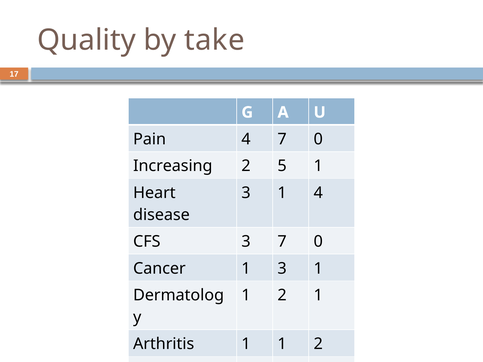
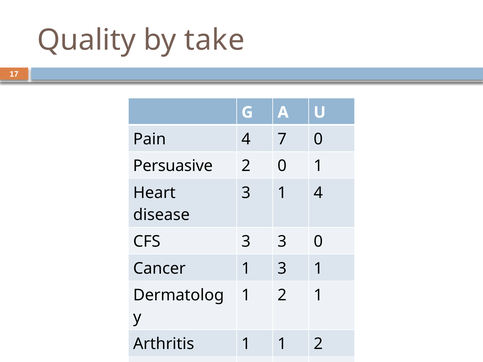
Increasing: Increasing -> Persuasive
2 5: 5 -> 0
3 7: 7 -> 3
